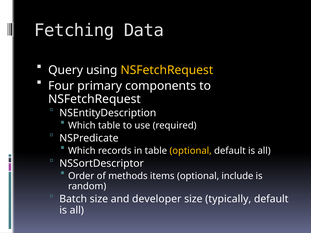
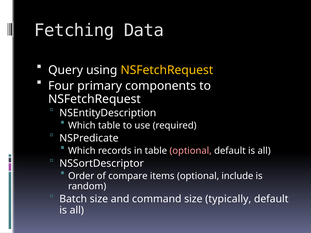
optional at (191, 151) colour: yellow -> pink
methods: methods -> compare
developer: developer -> command
